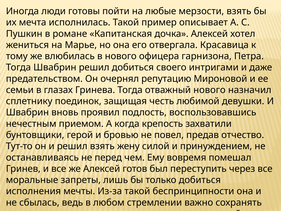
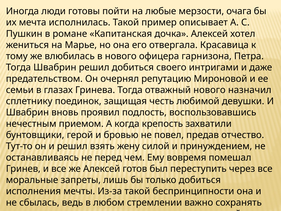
мерзости взять: взять -> очага
